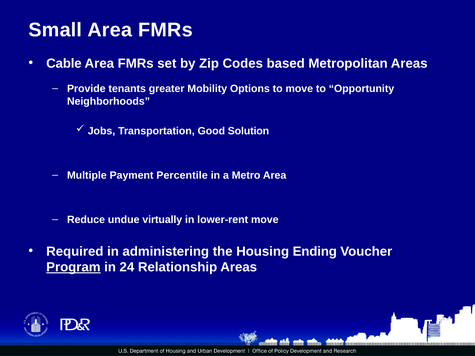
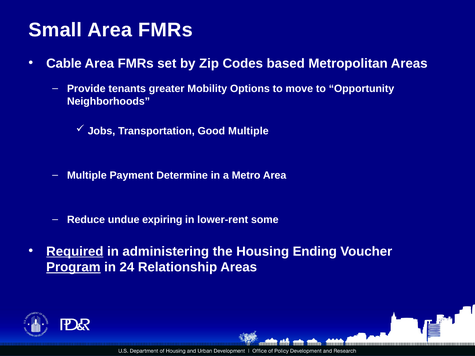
Good Solution: Solution -> Multiple
Percentile: Percentile -> Determine
virtually: virtually -> expiring
lower-rent move: move -> some
Required underline: none -> present
